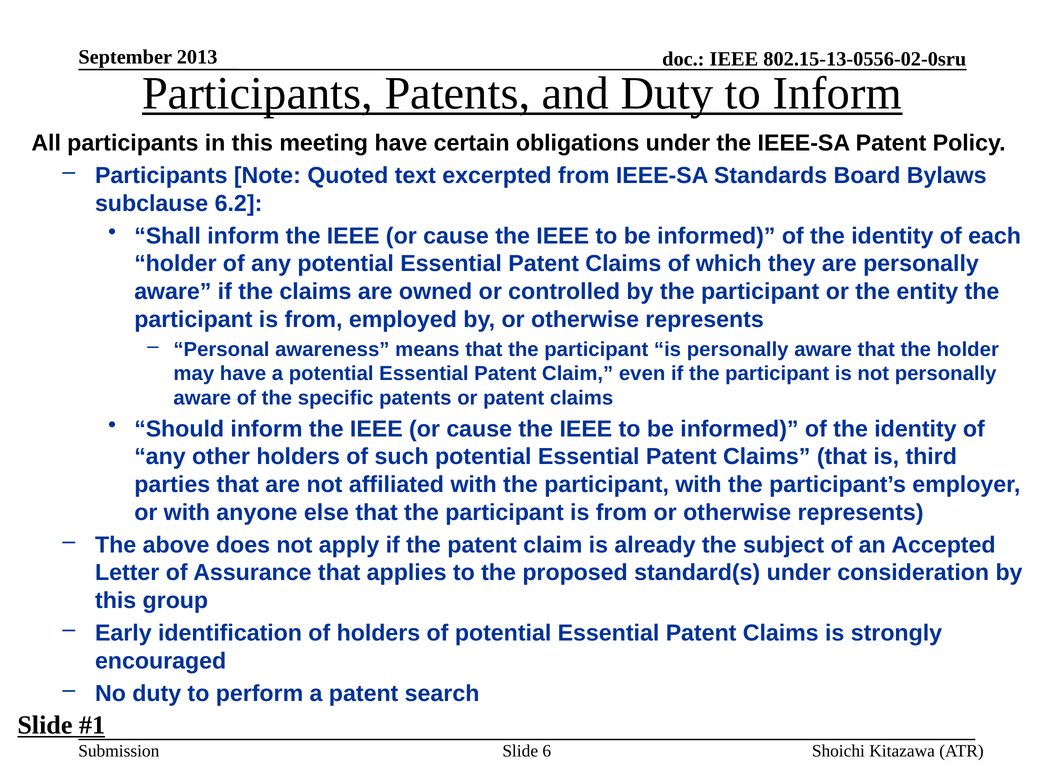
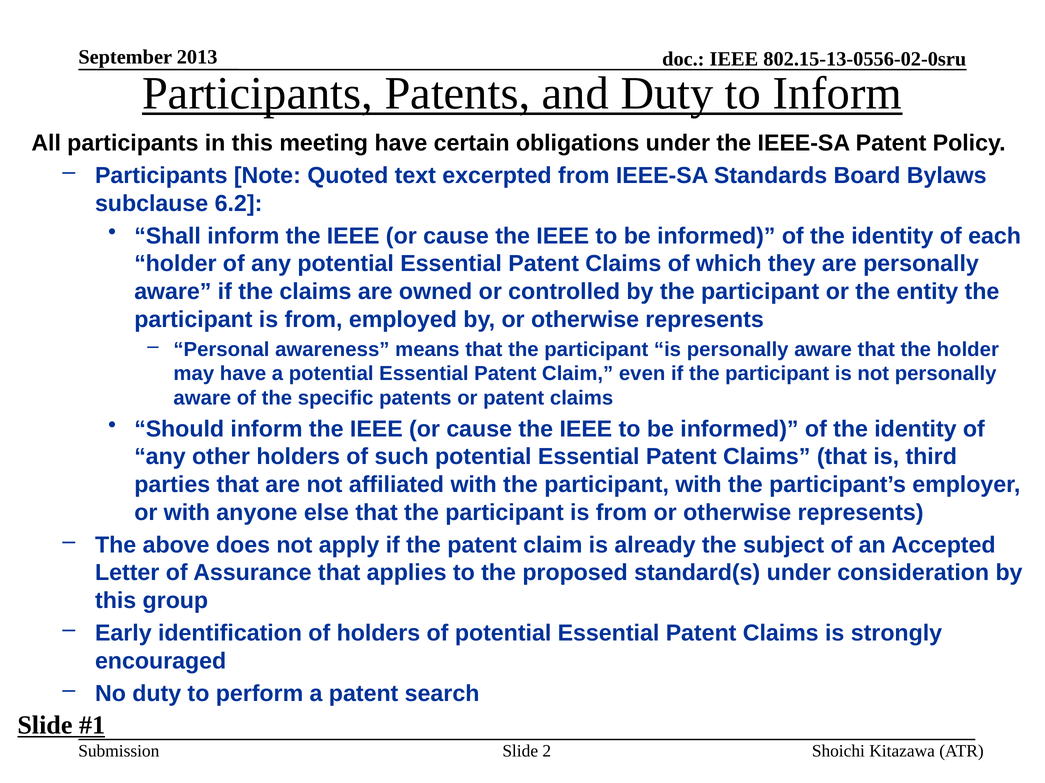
6: 6 -> 2
